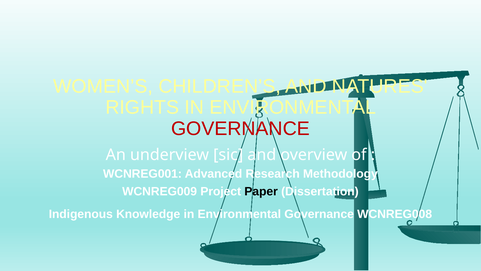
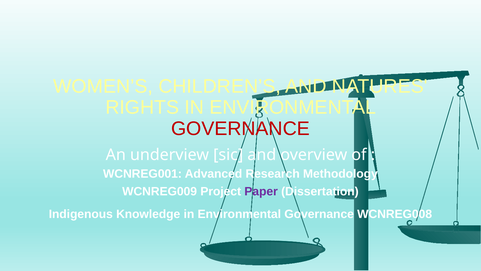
Paper colour: black -> purple
